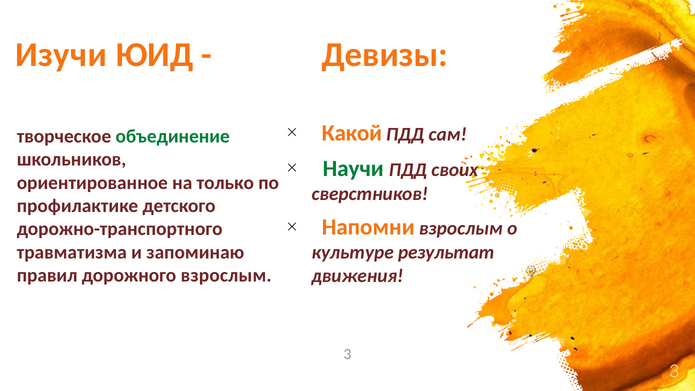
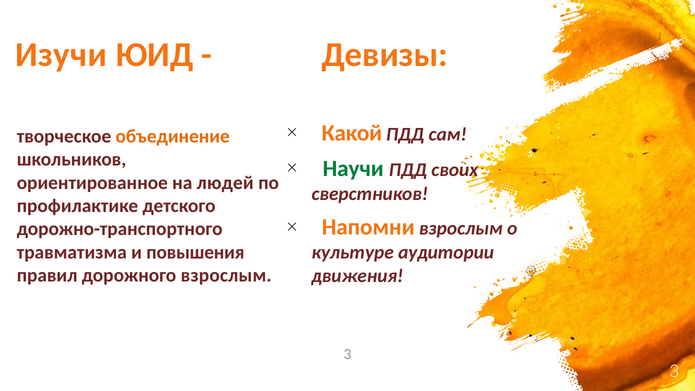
объединение colour: green -> orange
только: только -> людей
запоминаю: запоминаю -> повышения
результат: результат -> аудитории
